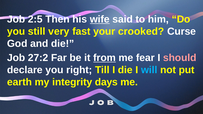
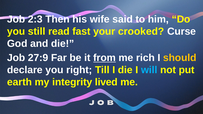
2:5: 2:5 -> 2:3
wife underline: present -> none
very: very -> read
27:2: 27:2 -> 27:9
fear: fear -> rich
should colour: pink -> yellow
days: days -> lived
